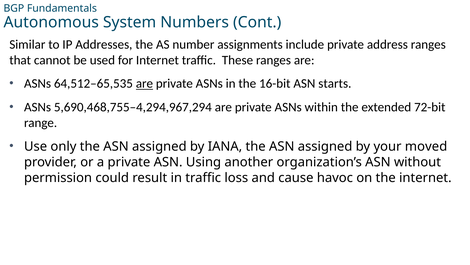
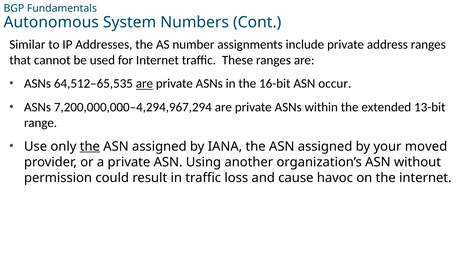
starts: starts -> occur
5,690,468,755–4,294,967,294: 5,690,468,755–4,294,967,294 -> 7,200,000,000–4,294,967,294
72-bit: 72-bit -> 13-bit
the at (90, 146) underline: none -> present
